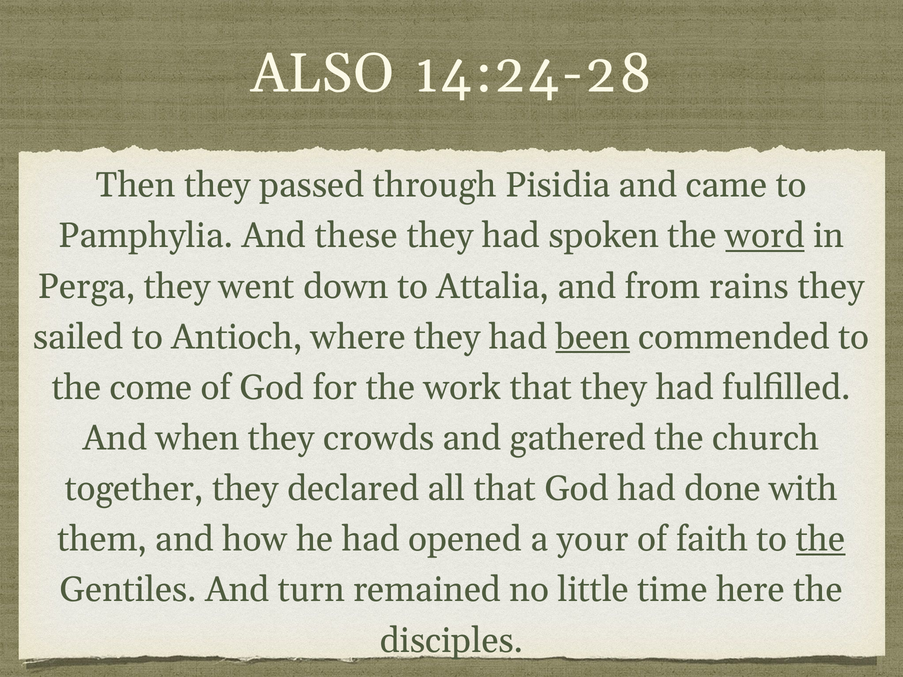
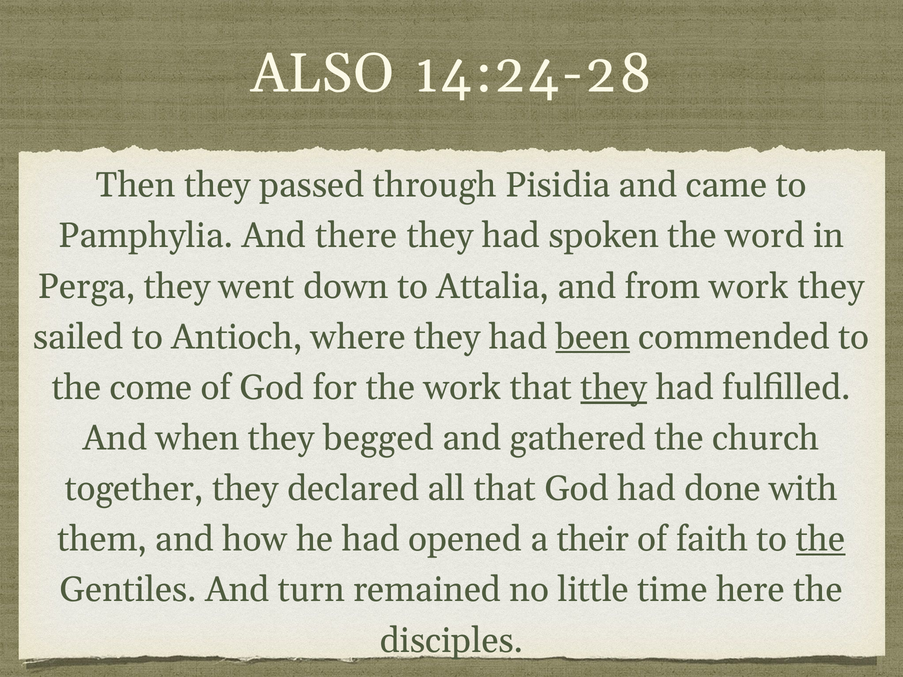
these: these -> there
word underline: present -> none
from rains: rains -> work
they at (614, 388) underline: none -> present
crowds: crowds -> begged
your: your -> their
